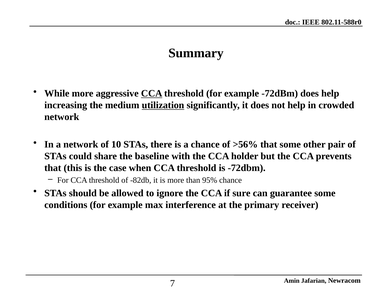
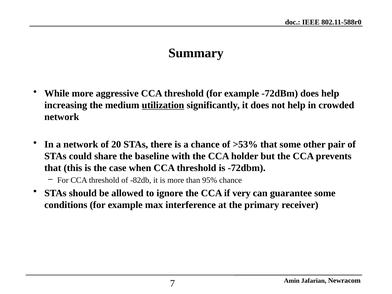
CCA at (152, 93) underline: present -> none
10: 10 -> 20
>56%: >56% -> >53%
sure: sure -> very
